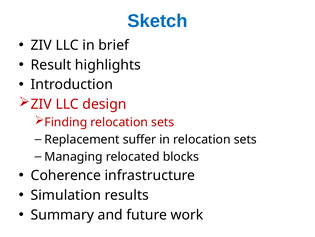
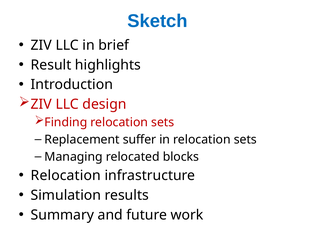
Coherence at (66, 175): Coherence -> Relocation
